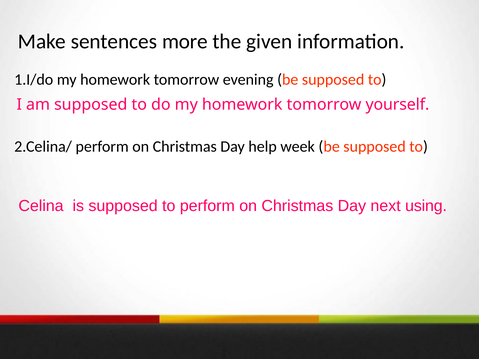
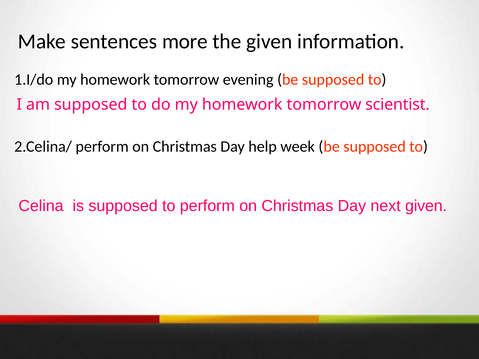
yourself: yourself -> scientist
next using: using -> given
